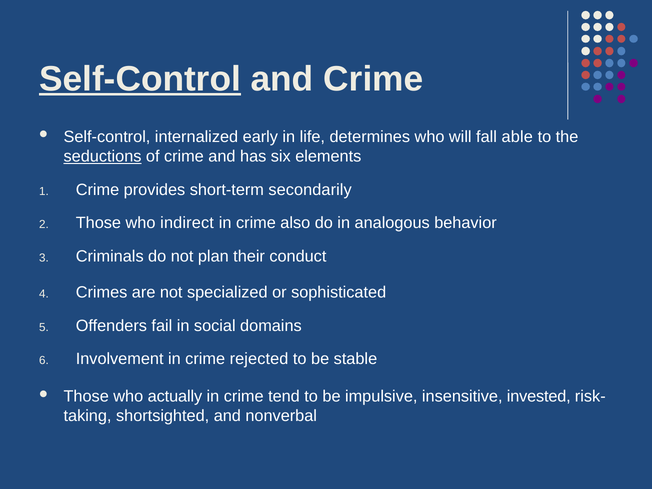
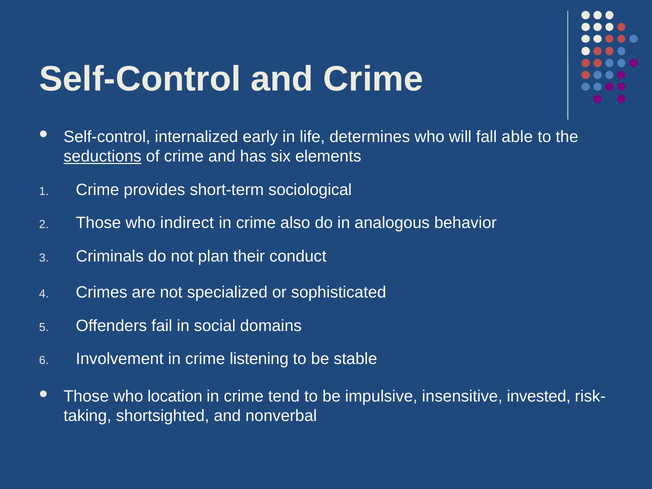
Self-Control at (140, 79) underline: present -> none
secondarily: secondarily -> sociological
rejected: rejected -> listening
actually: actually -> location
